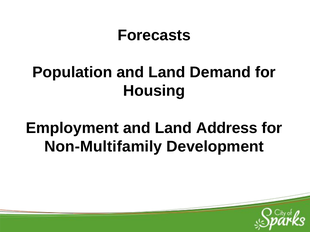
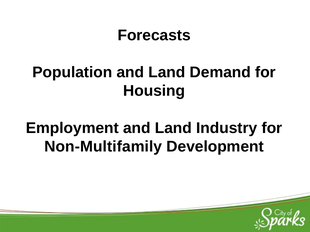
Address: Address -> Industry
